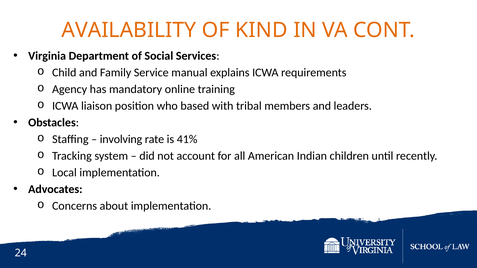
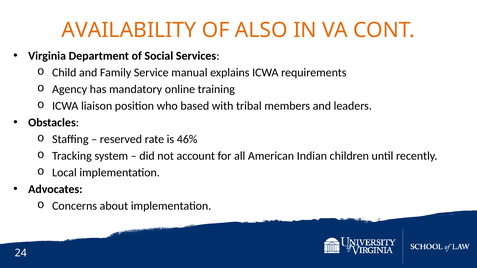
KIND: KIND -> ALSO
involving: involving -> reserved
41%: 41% -> 46%
